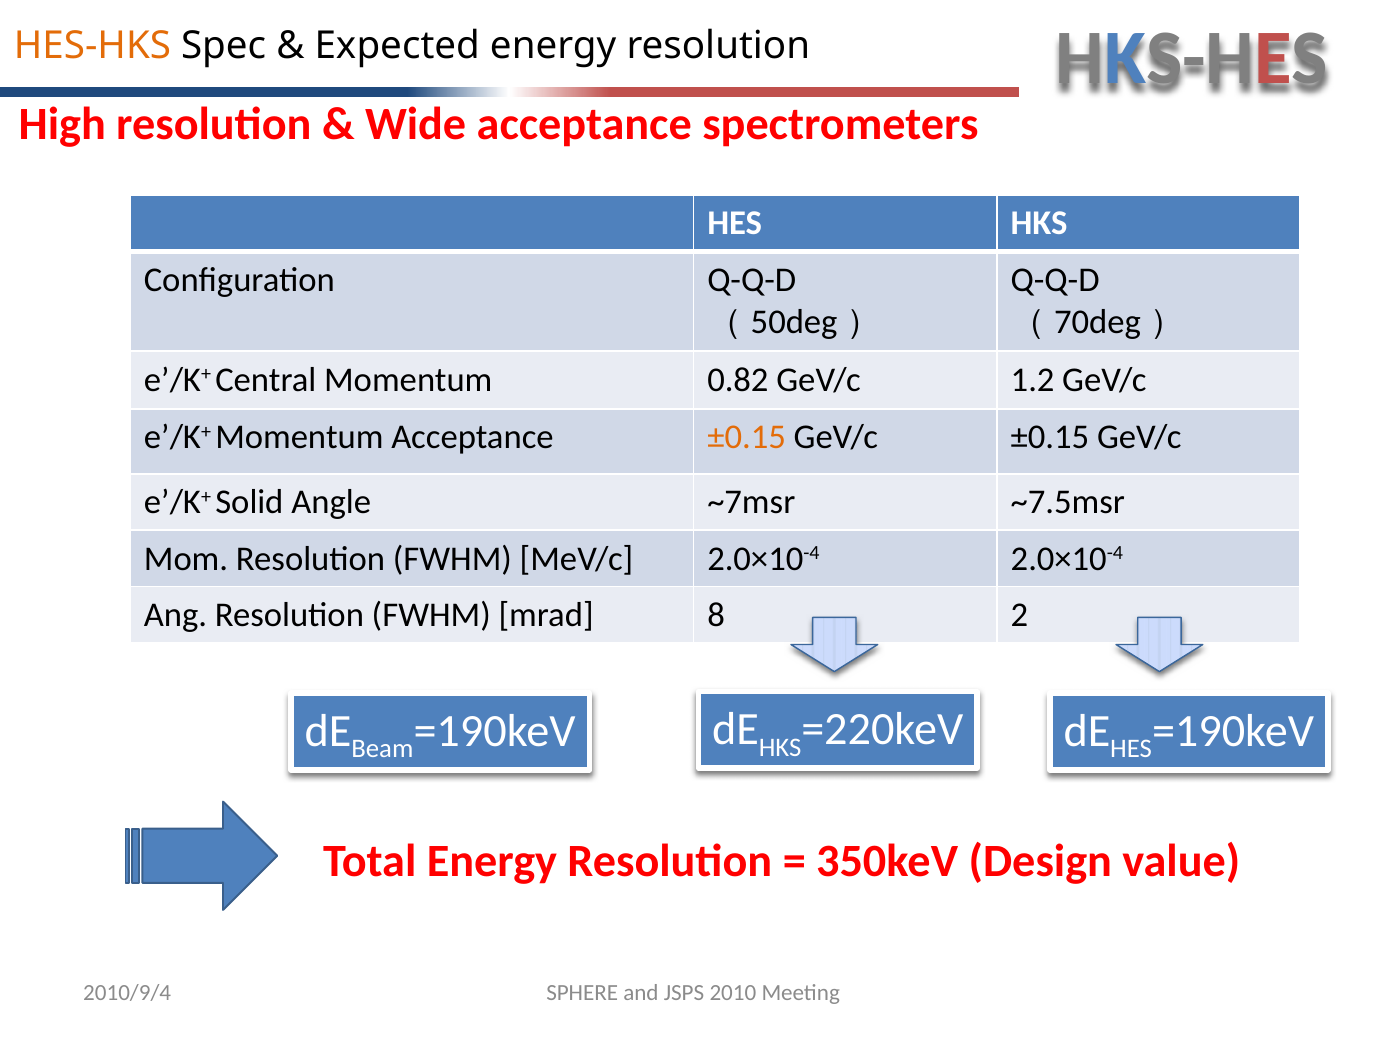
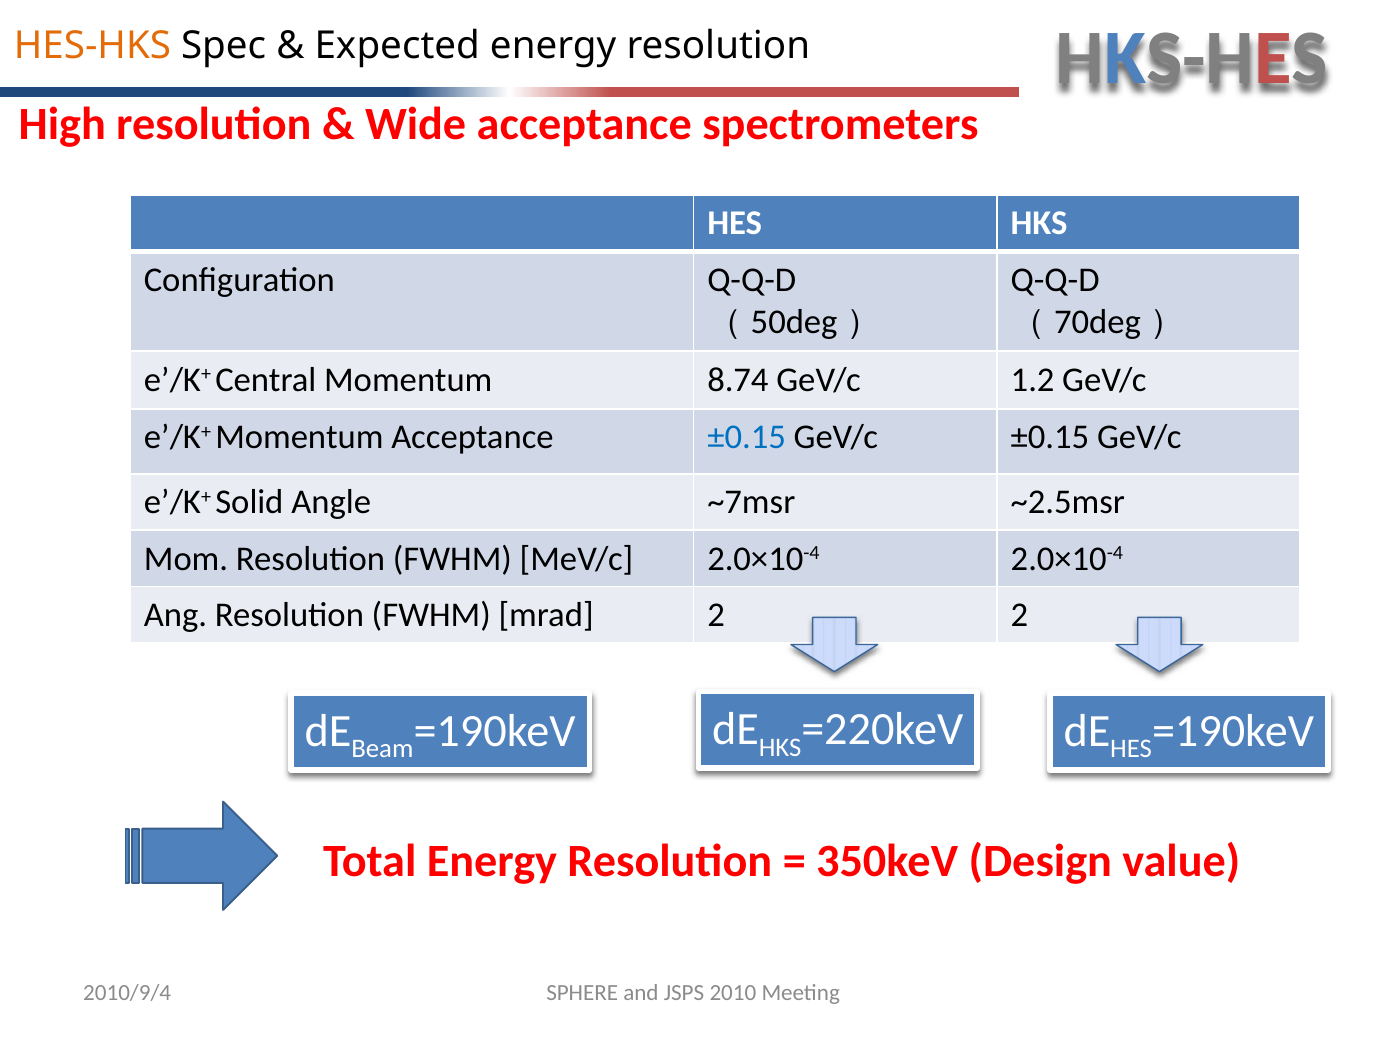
0.82: 0.82 -> 8.74
±0.15 at (747, 438) colour: orange -> blue
~7.5msr: ~7.5msr -> ~2.5msr
mrad 8: 8 -> 2
